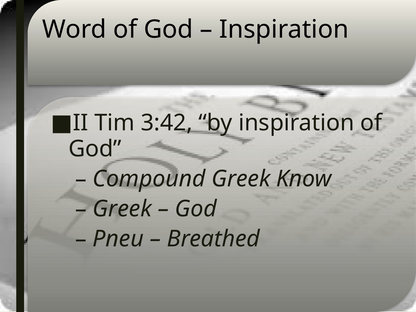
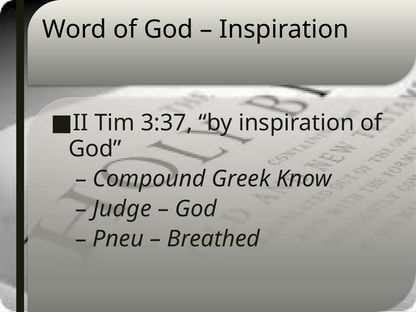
3:42: 3:42 -> 3:37
Greek at (122, 209): Greek -> Judge
